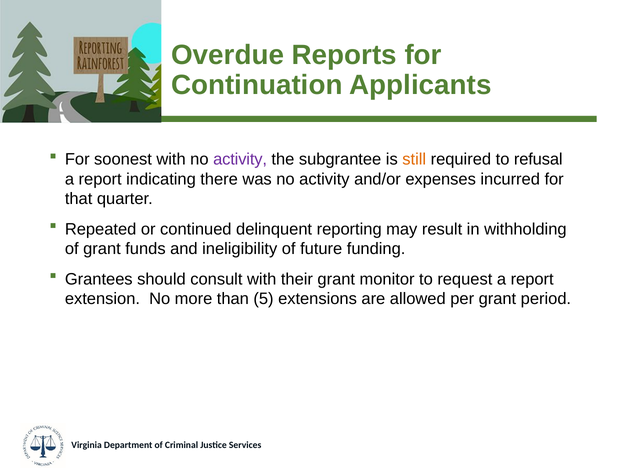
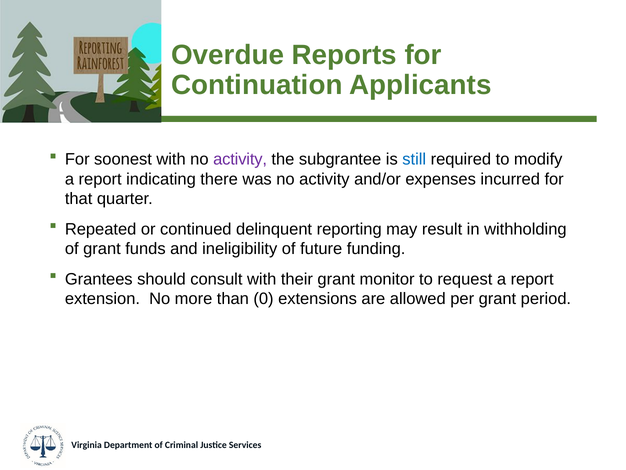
still colour: orange -> blue
refusal: refusal -> modify
5: 5 -> 0
